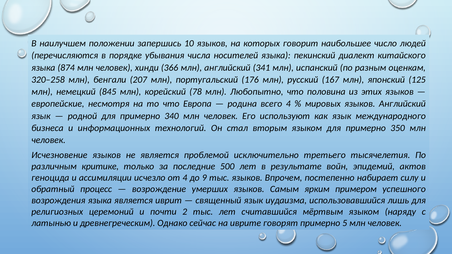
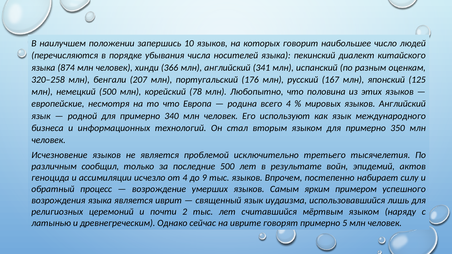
немецкий 845: 845 -> 500
критике: критике -> сообщил
